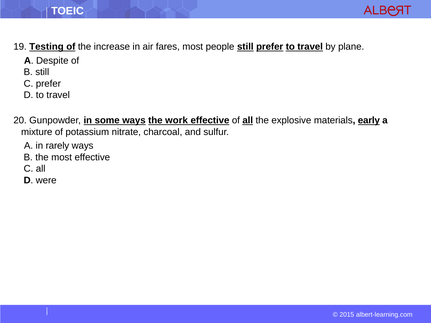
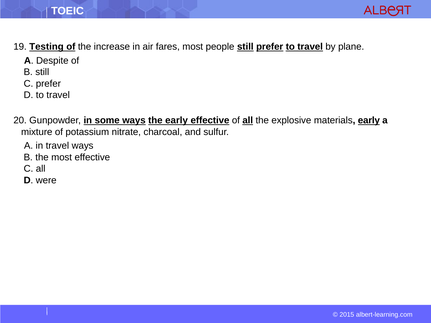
the work: work -> early
in rarely: rarely -> travel
